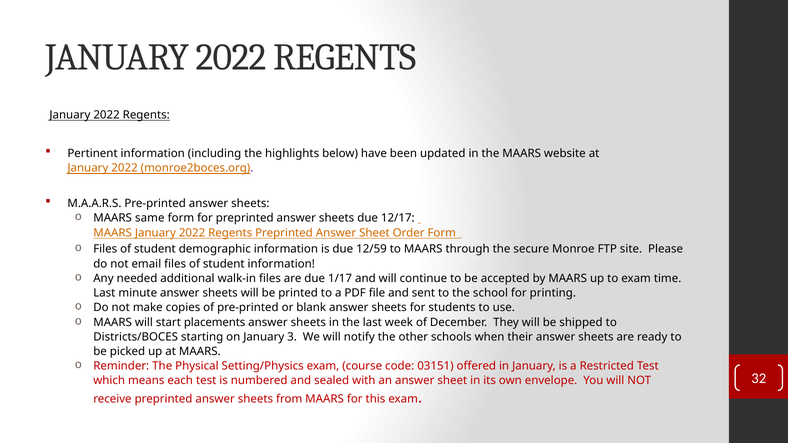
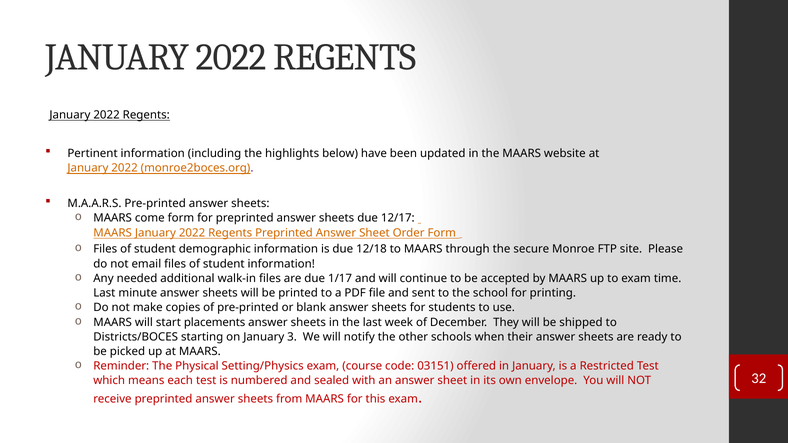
same: same -> come
12/59: 12/59 -> 12/18
